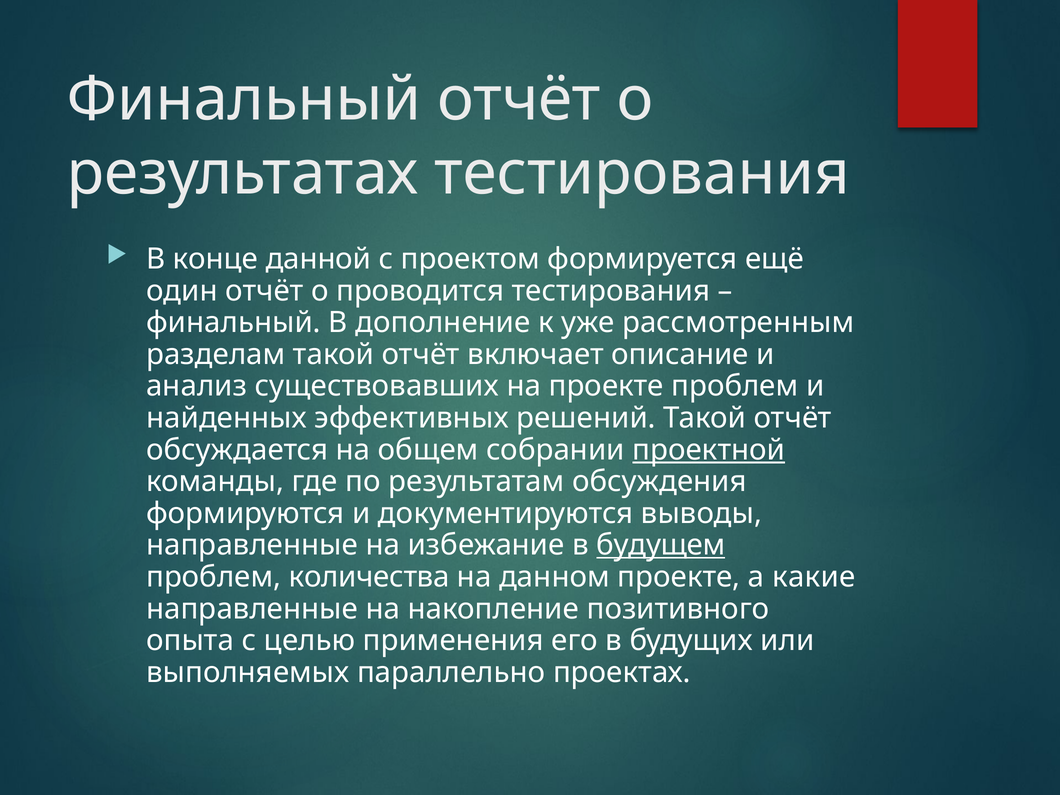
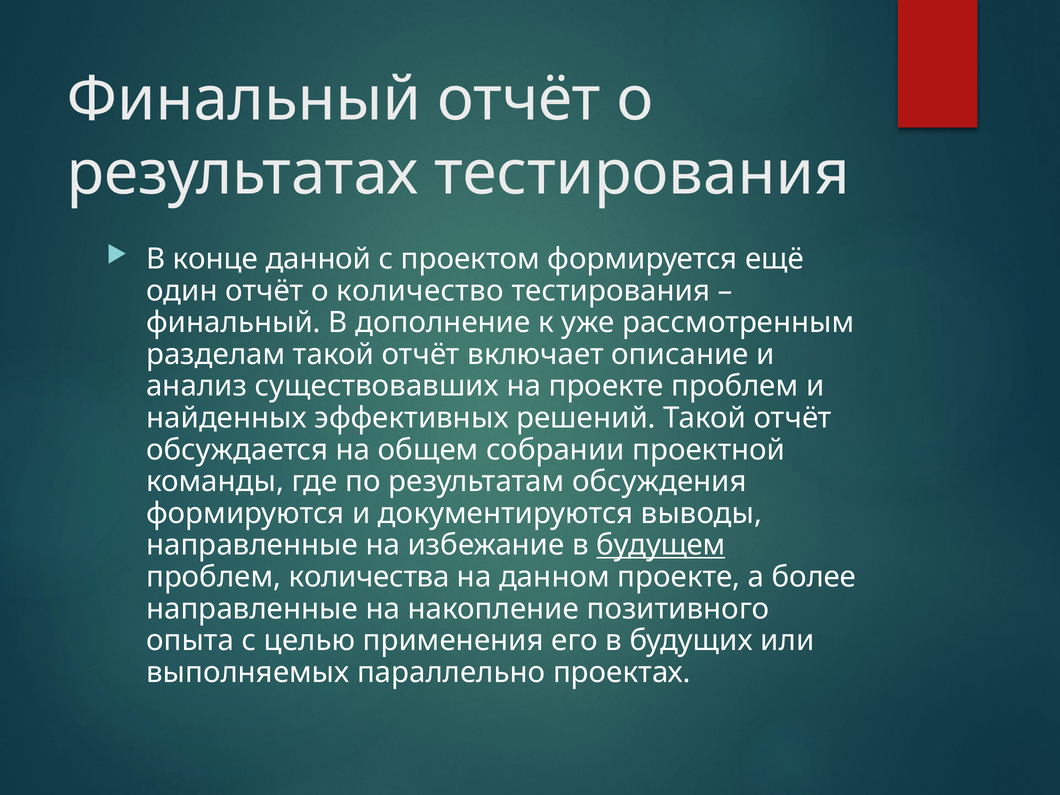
проводится: проводится -> количество
проектной underline: present -> none
какие: какие -> более
